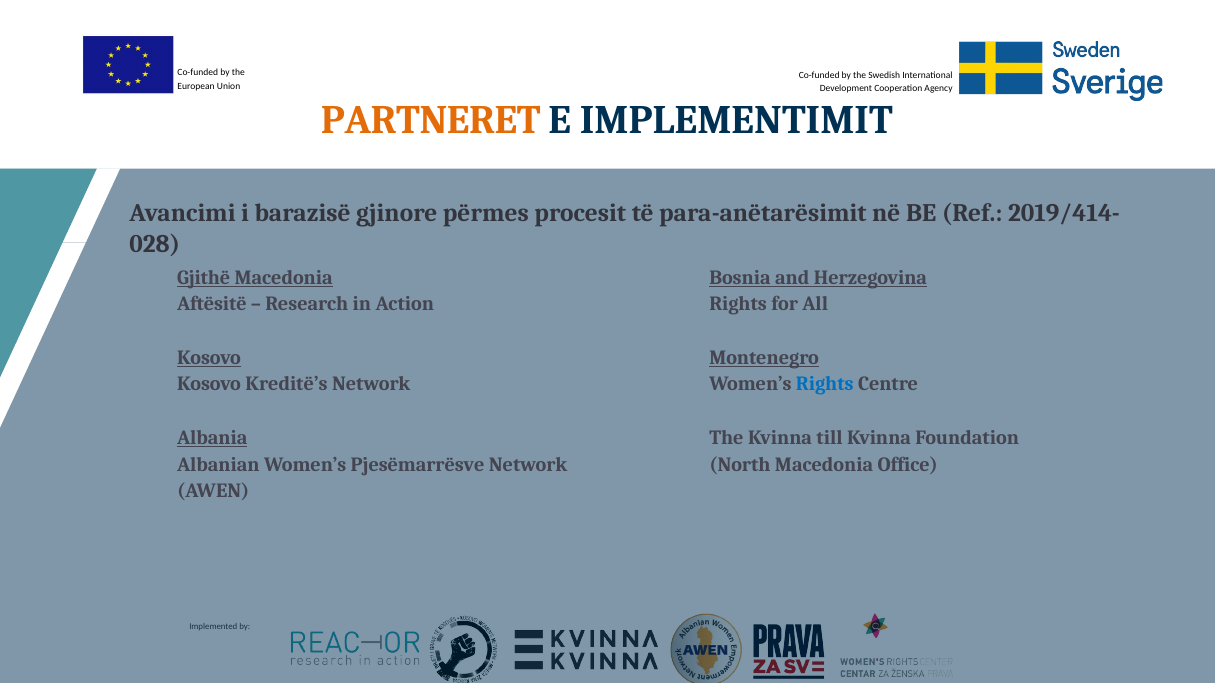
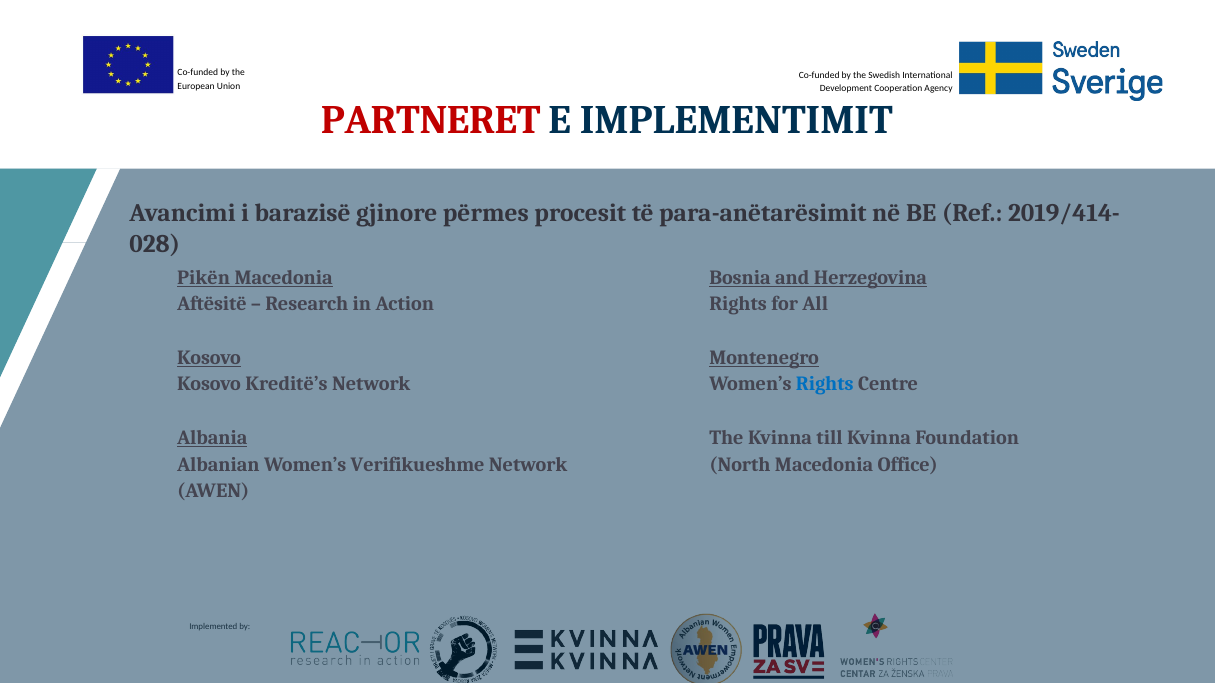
PARTNERET colour: orange -> red
Gjithë: Gjithë -> Pikën
Pjesëmarrësve: Pjesëmarrësve -> Verifikueshme
